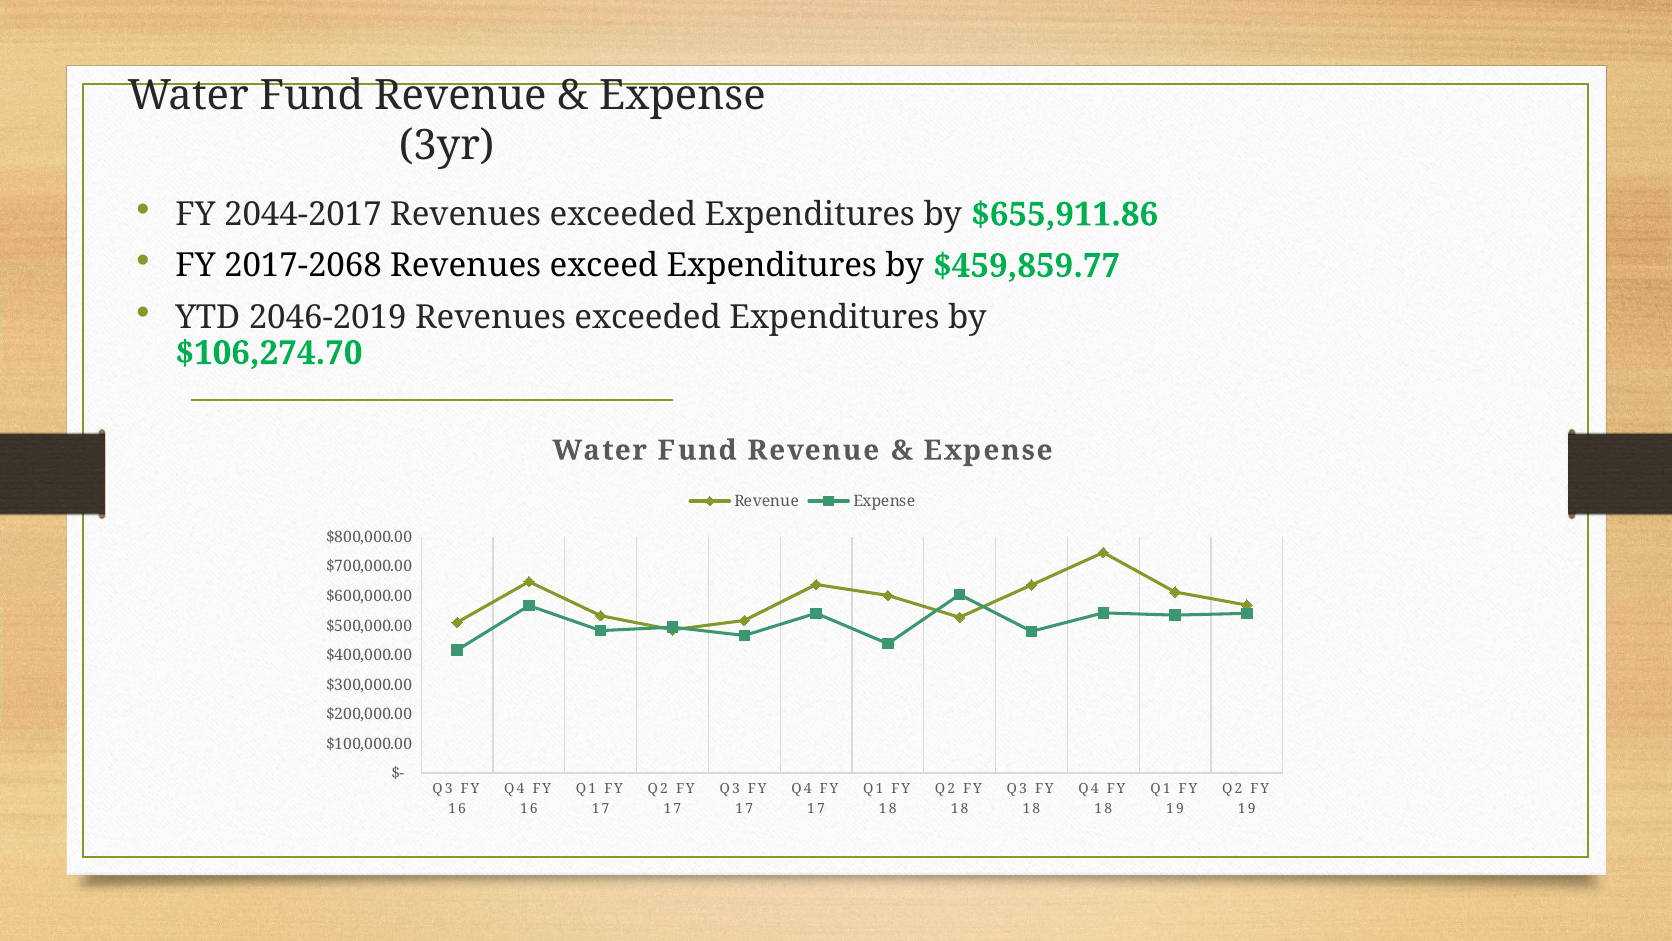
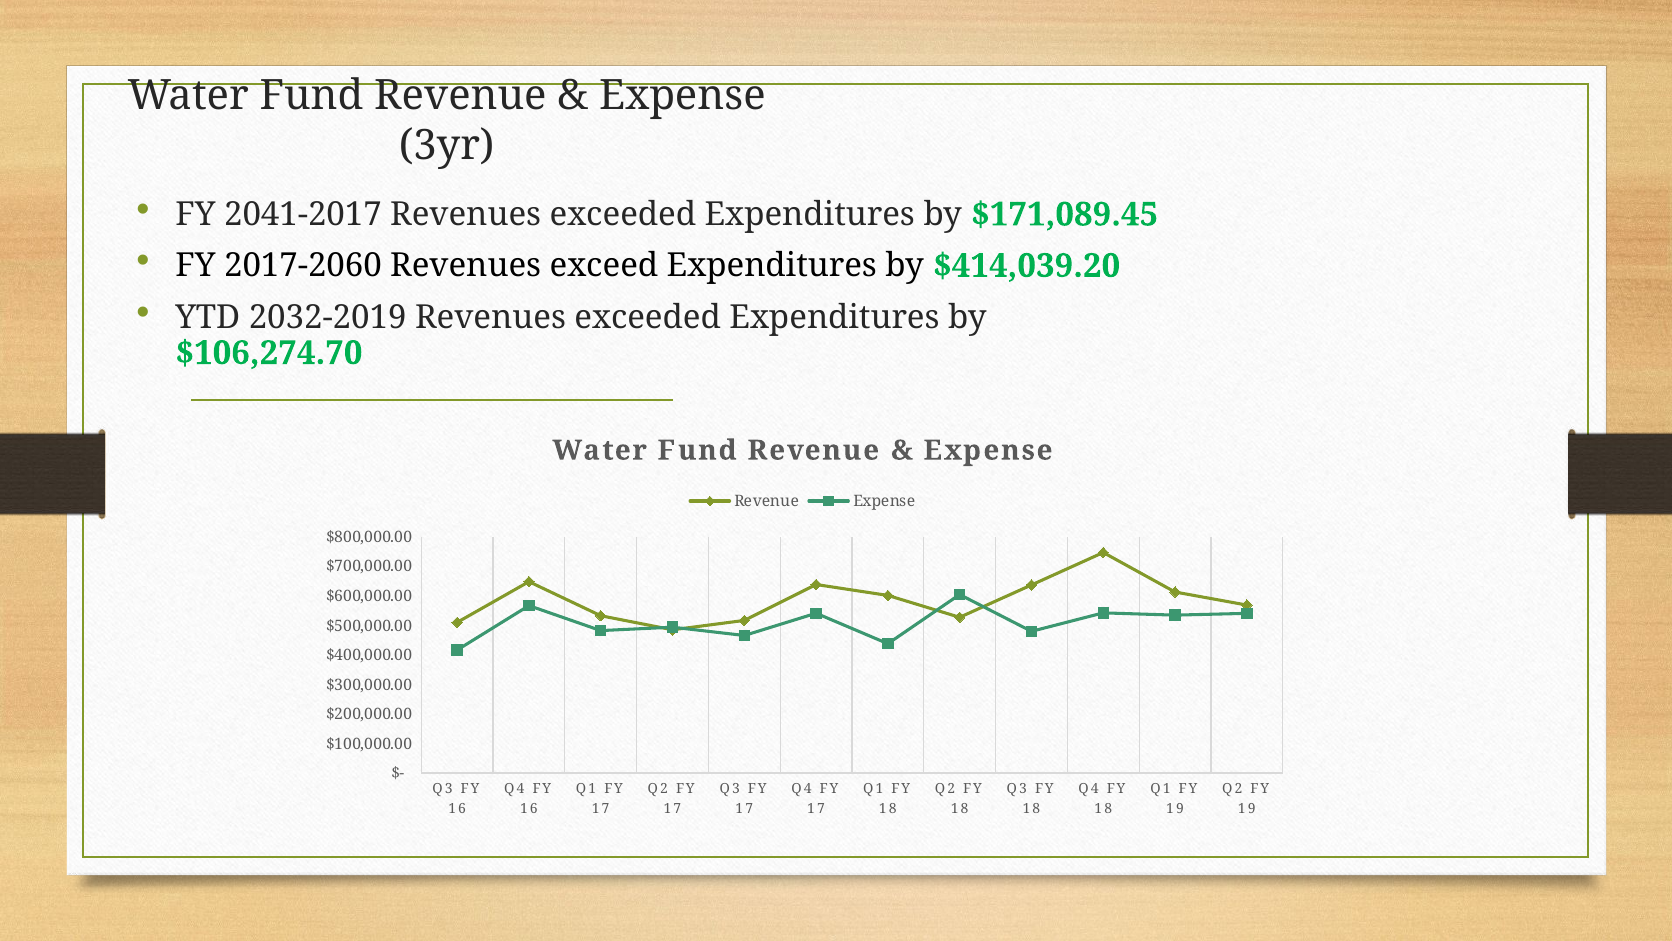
2044-2017: 2044-2017 -> 2041-2017
$655,911.86: $655,911.86 -> $171,089.45
2017-2068: 2017-2068 -> 2017-2060
$459,859.77: $459,859.77 -> $414,039.20
2046-2019: 2046-2019 -> 2032-2019
